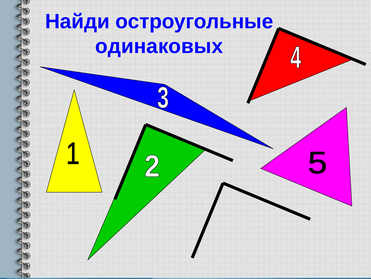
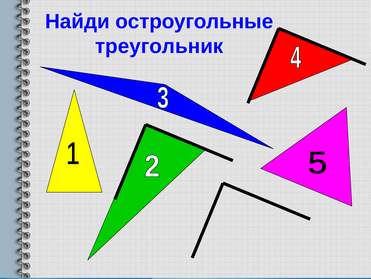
одинаковых: одинаковых -> треугольник
